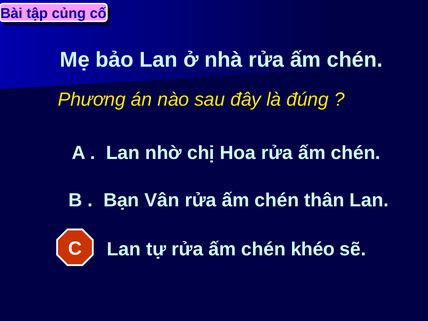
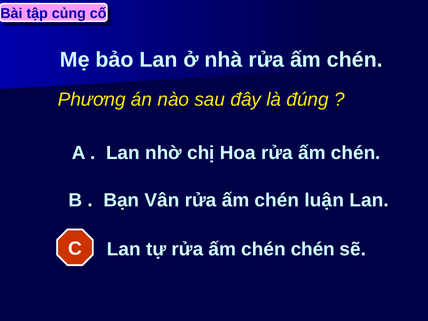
thân: thân -> luận
chén khéo: khéo -> chén
